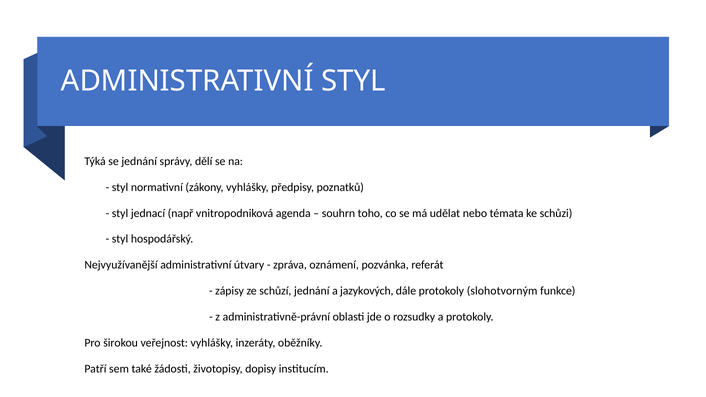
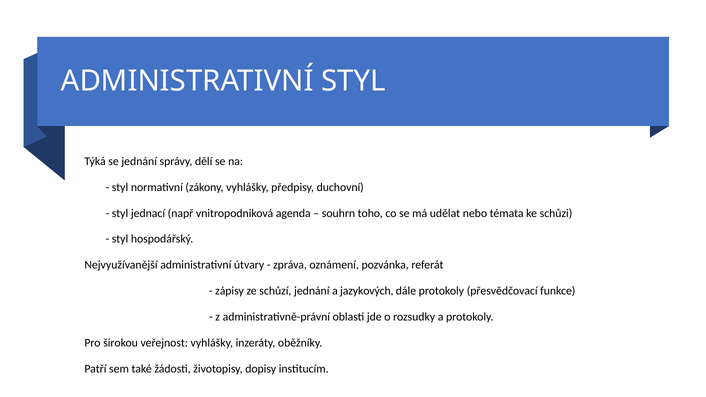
poznatků: poznatků -> duchovní
slohotvorným: slohotvorným -> přesvědčovací
